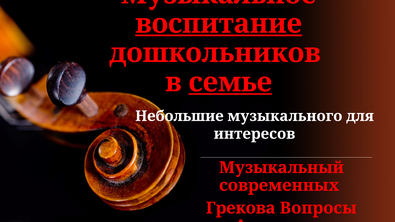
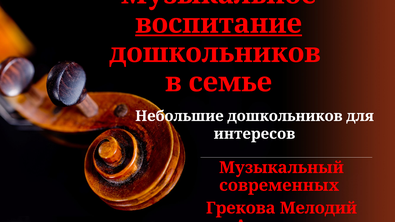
семье underline: present -> none
Небольшие музыкального: музыкального -> дошкольников
Вопросы: Вопросы -> Мелодий
